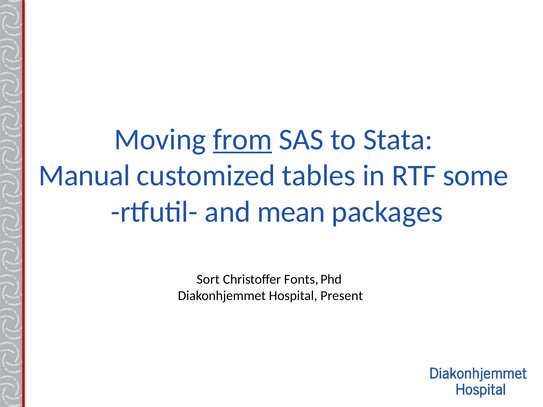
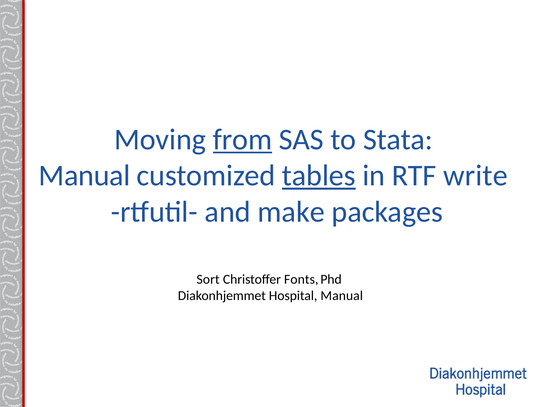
tables underline: none -> present
some: some -> write
mean: mean -> make
Hospital Present: Present -> Manual
